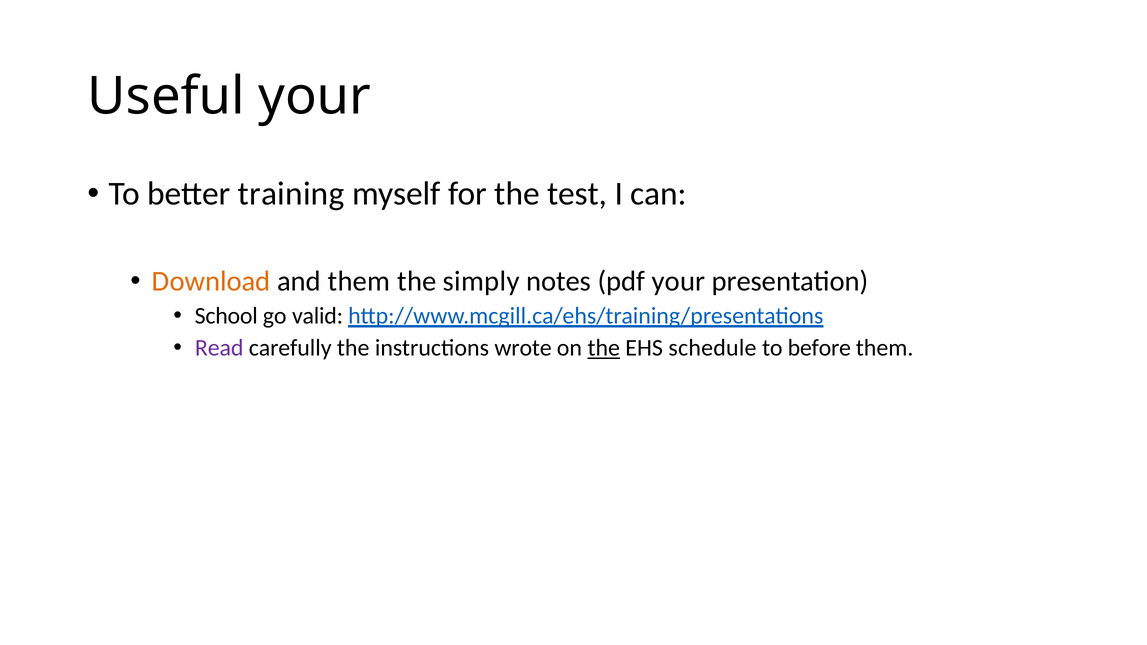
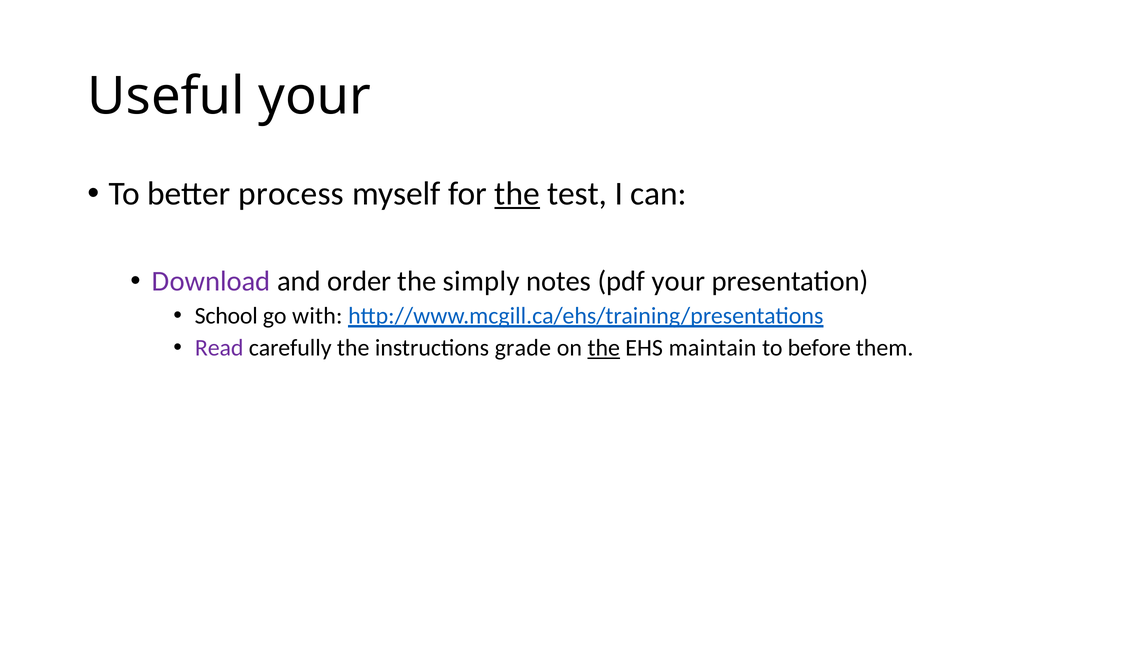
training: training -> process
the at (517, 194) underline: none -> present
Download colour: orange -> purple
and them: them -> order
valid: valid -> with
wrote: wrote -> grade
schedule: schedule -> maintain
